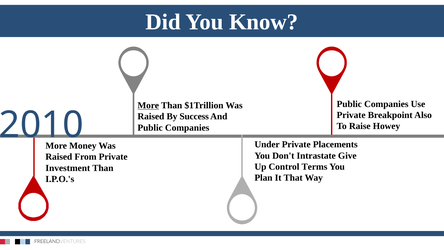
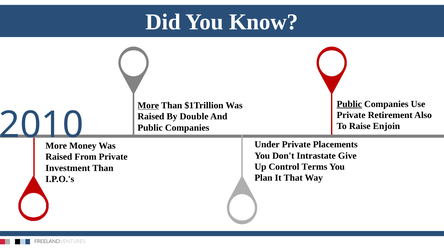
Public at (349, 104) underline: none -> present
Breakpoint: Breakpoint -> Retirement
Success: Success -> Double
Howey: Howey -> Enjoin
